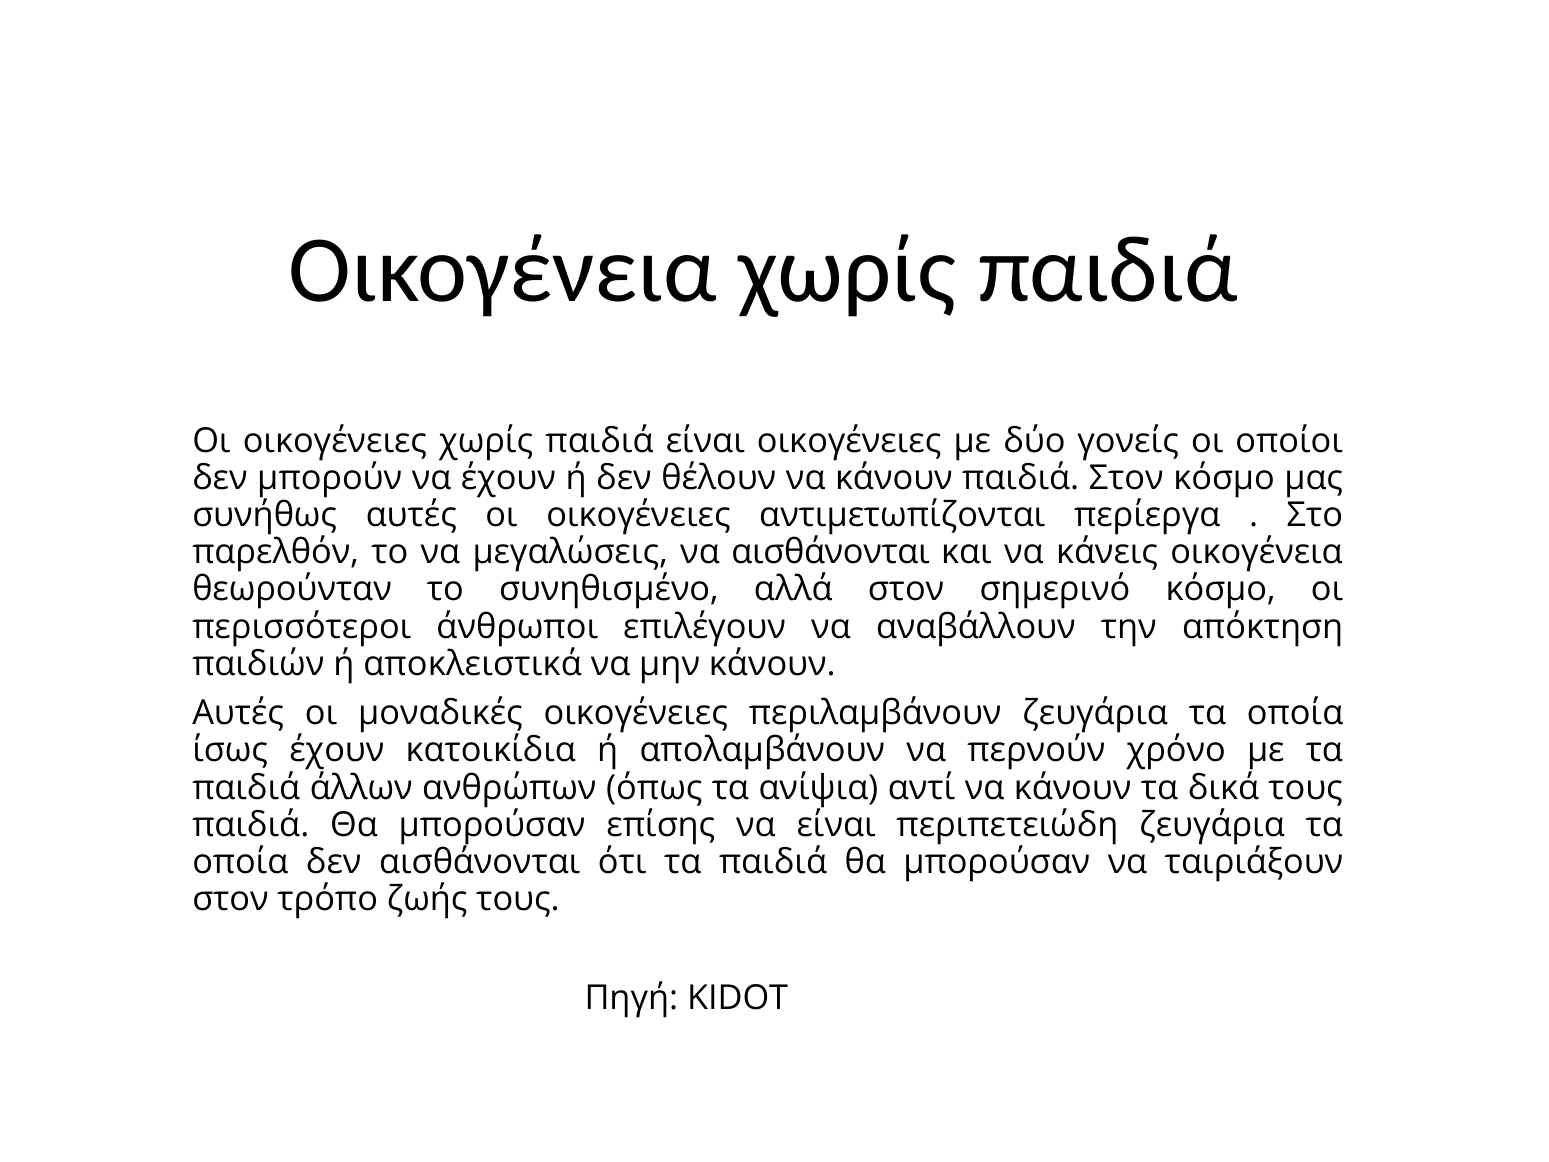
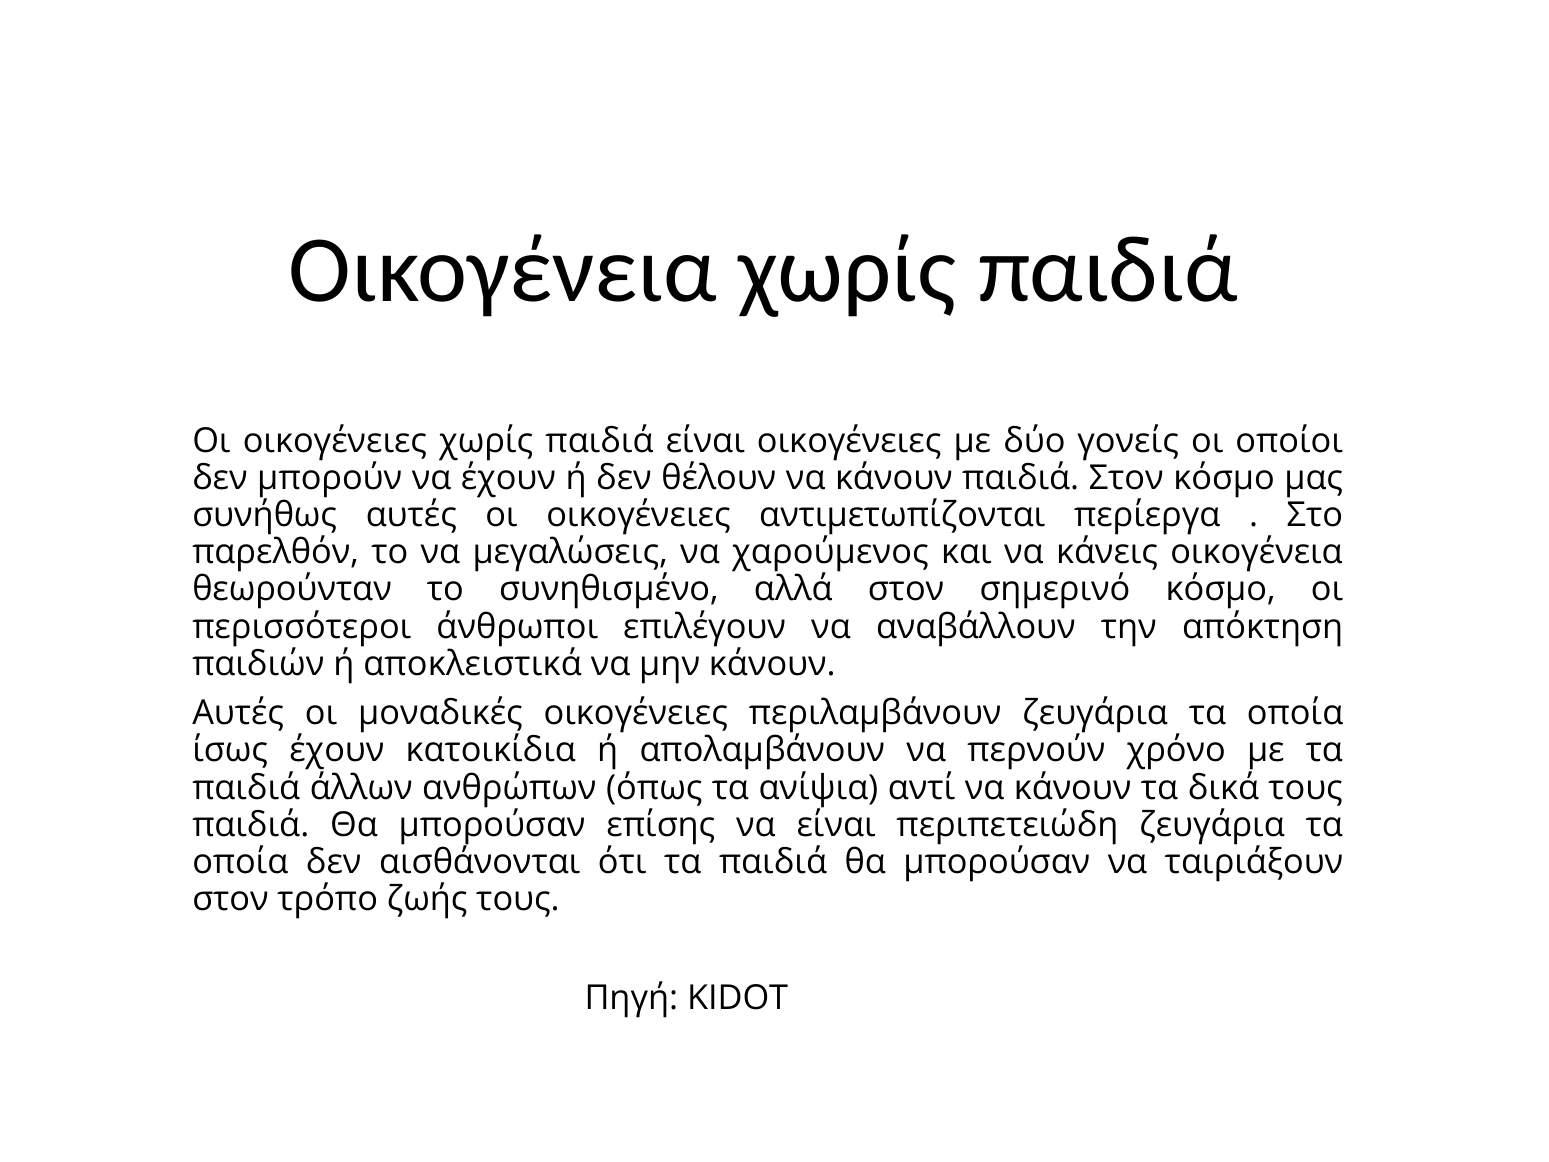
να αισθάνονται: αισθάνονται -> χαρούμενος
